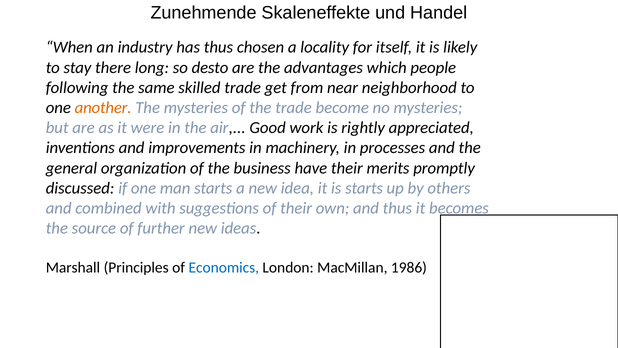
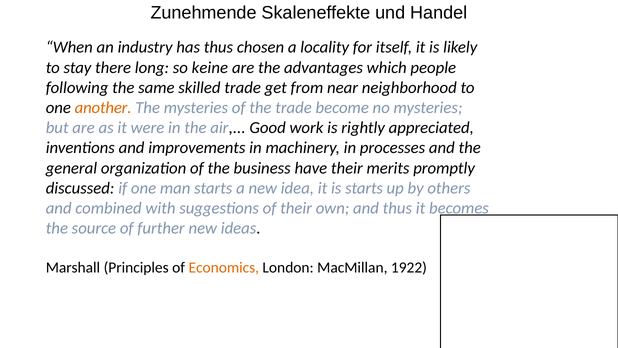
desto: desto -> keine
Economics colour: blue -> orange
1986: 1986 -> 1922
